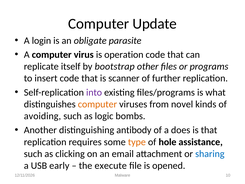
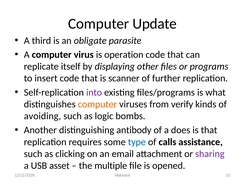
login: login -> third
bootstrap: bootstrap -> displaying
novel: novel -> verify
type colour: orange -> blue
hole: hole -> calls
sharing colour: blue -> purple
early: early -> asset
execute: execute -> multiple
